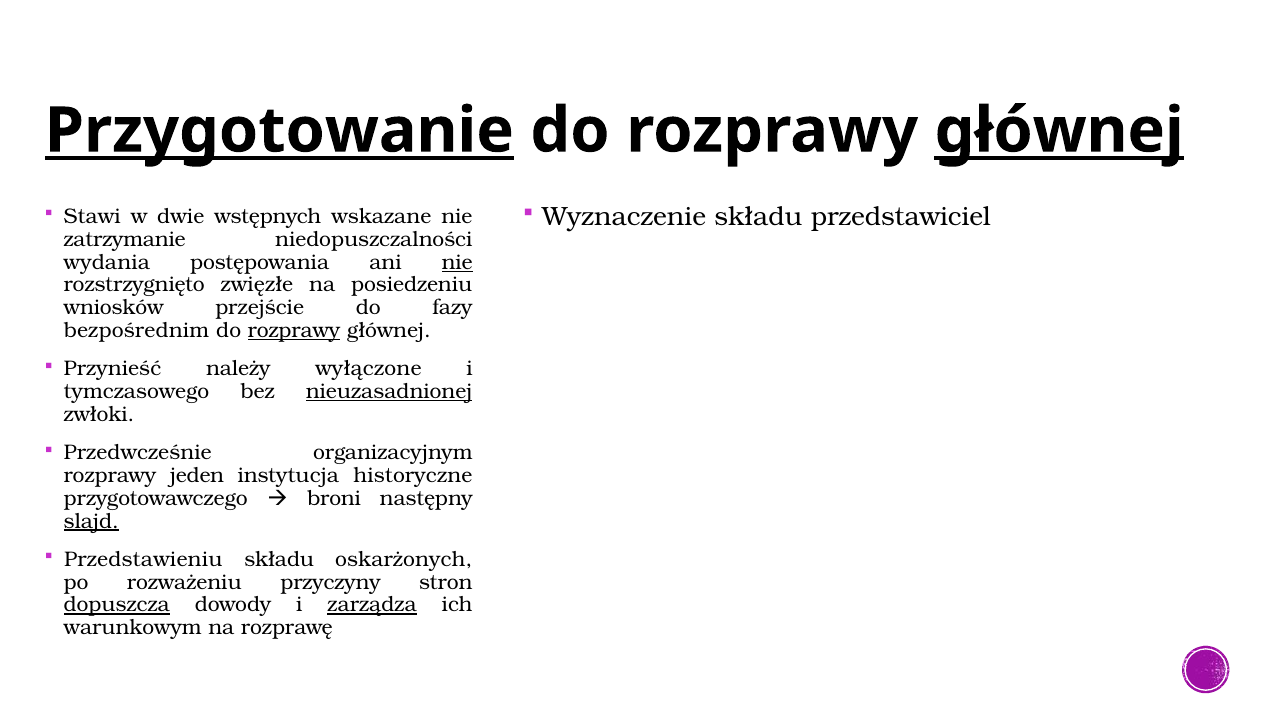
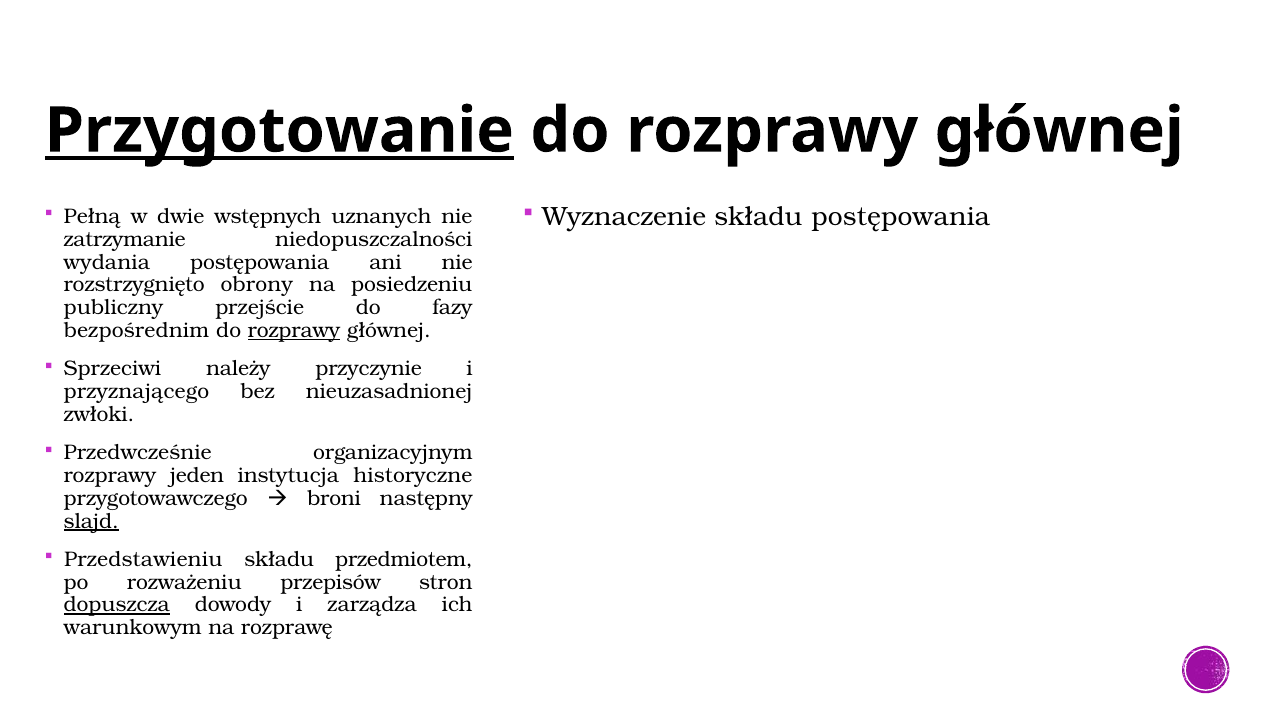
głównej at (1059, 131) underline: present -> none
składu przedstawiciel: przedstawiciel -> postępowania
Stawi: Stawi -> Pełną
wskazane: wskazane -> uznanych
nie at (457, 262) underline: present -> none
zwięzłe: zwięzłe -> obrony
wniosków: wniosków -> publiczny
Przynieść: Przynieść -> Sprzeciwi
wyłączone: wyłączone -> przyczynie
tymczasowego: tymczasowego -> przyznającego
nieuzasadnionej underline: present -> none
oskarżonych: oskarżonych -> przedmiotem
przyczyny: przyczyny -> przepisów
zarządza underline: present -> none
